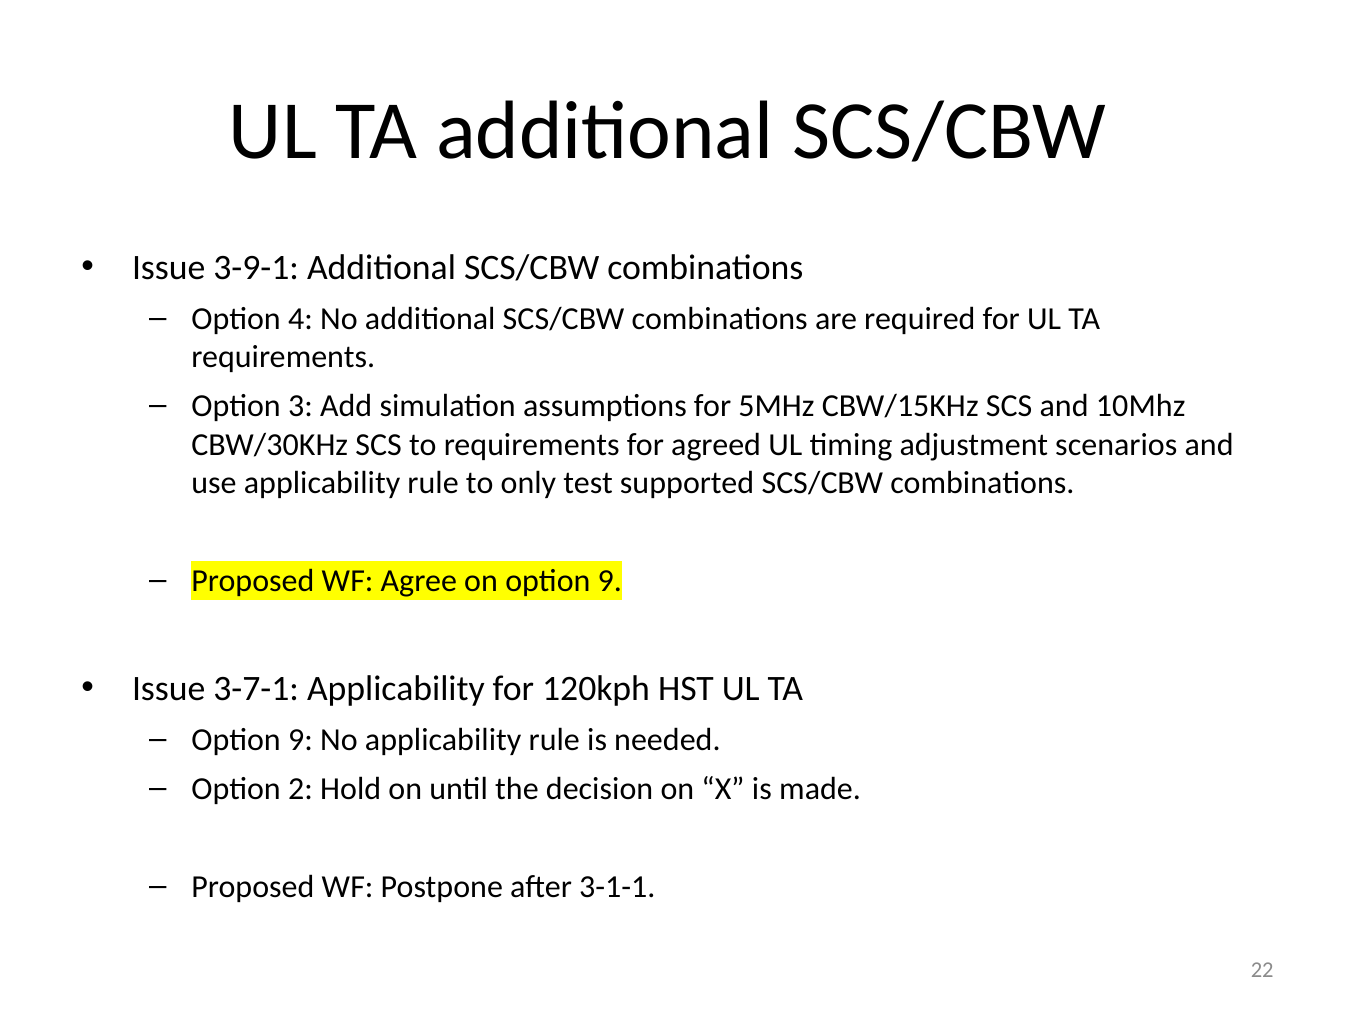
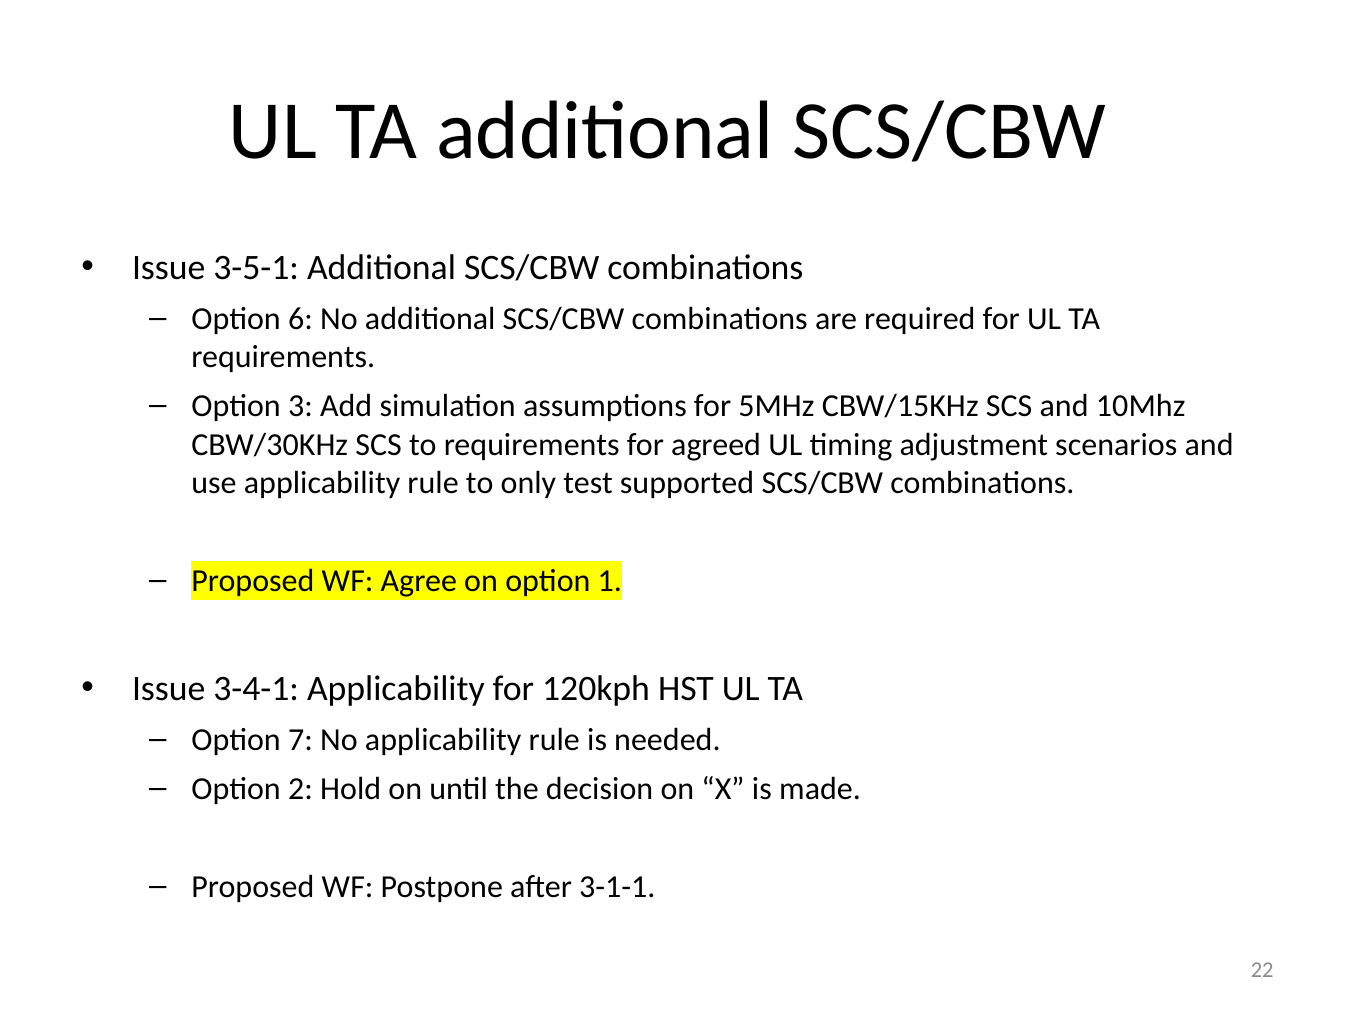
3-9-1: 3-9-1 -> 3-5-1
4: 4 -> 6
on option 9: 9 -> 1
3-7-1: 3-7-1 -> 3-4-1
9 at (300, 740): 9 -> 7
